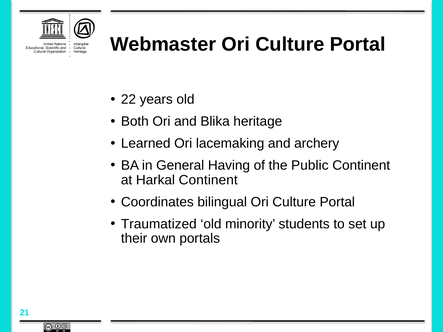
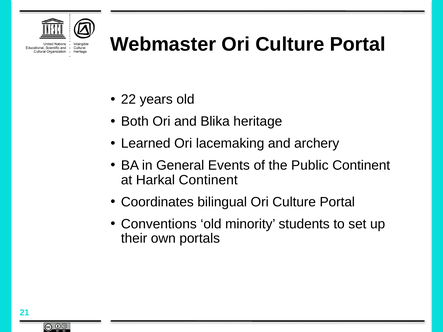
Having: Having -> Events
Traumatized: Traumatized -> Conventions
